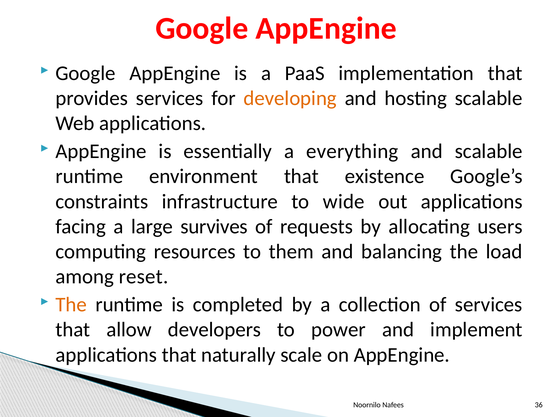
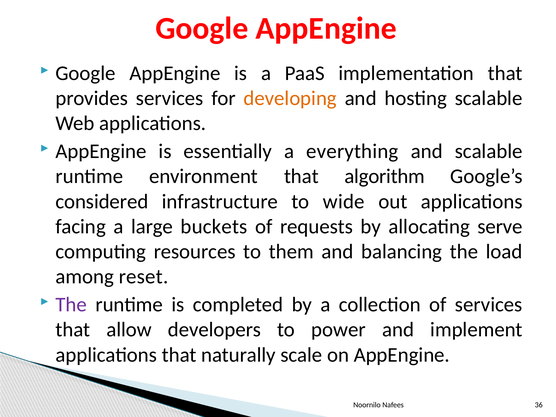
existence: existence -> algorithm
constraints: constraints -> considered
survives: survives -> buckets
users: users -> serve
The at (71, 305) colour: orange -> purple
